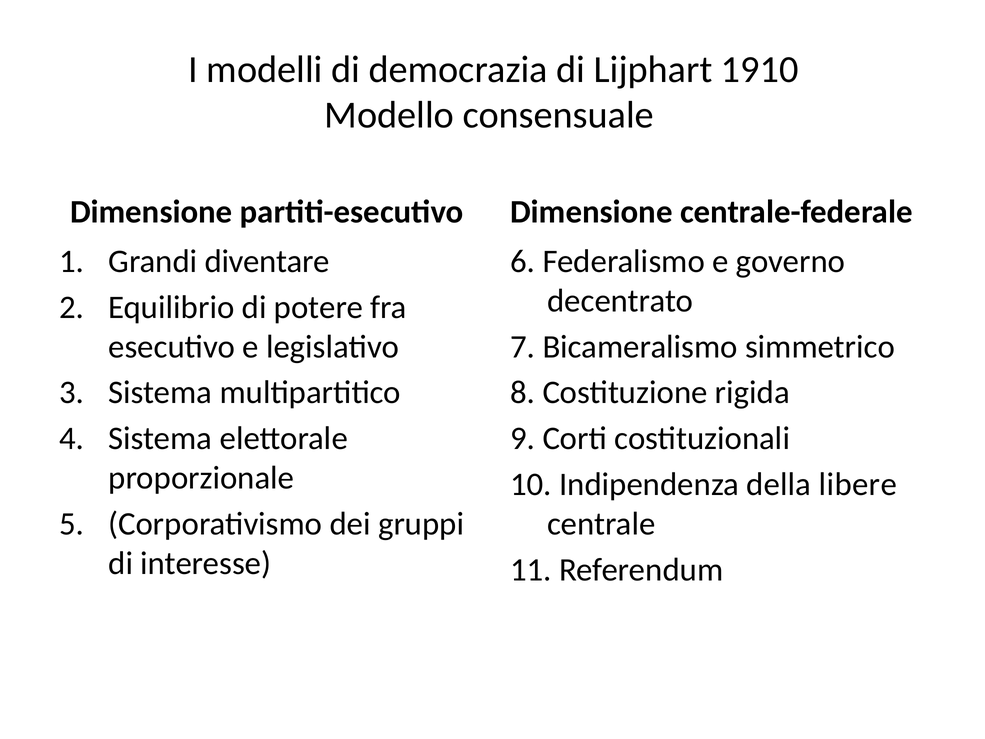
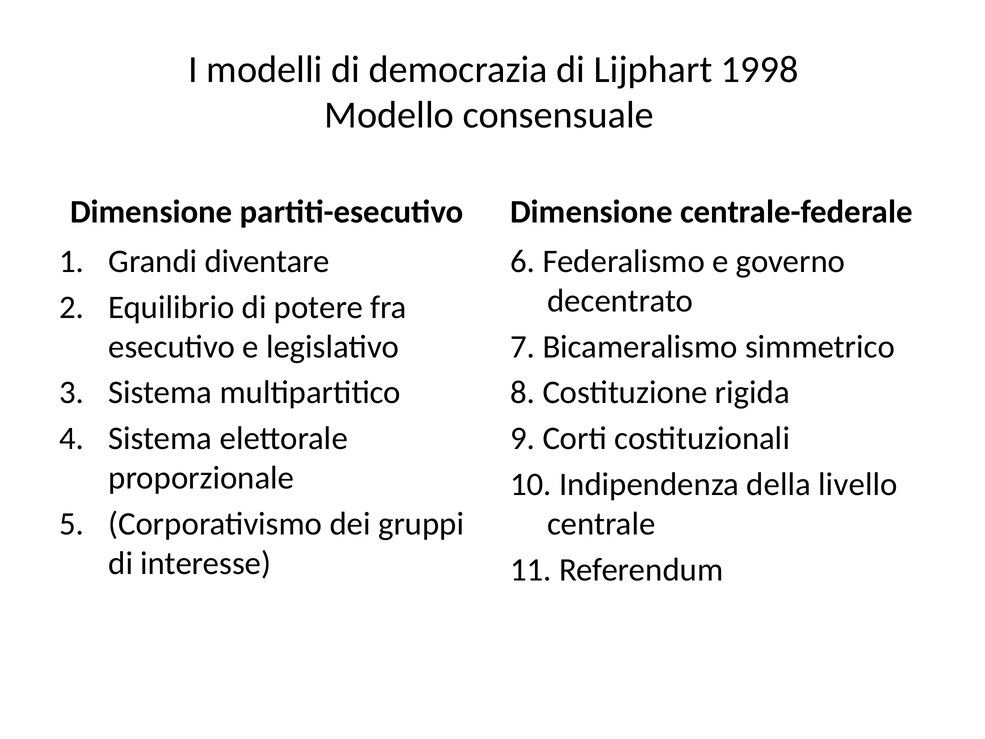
1910: 1910 -> 1998
libere: libere -> livello
